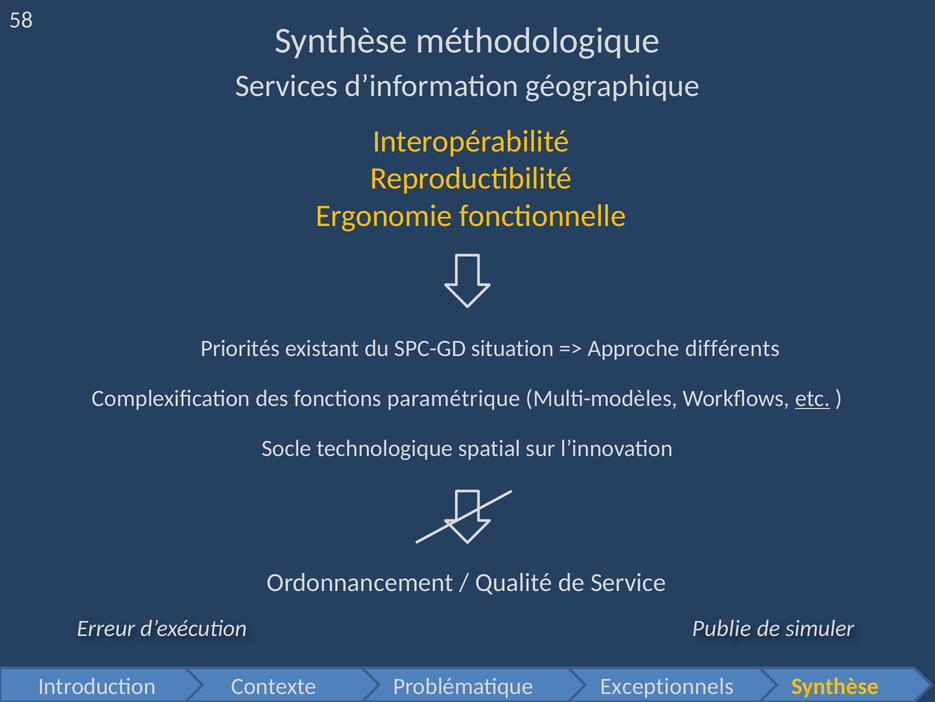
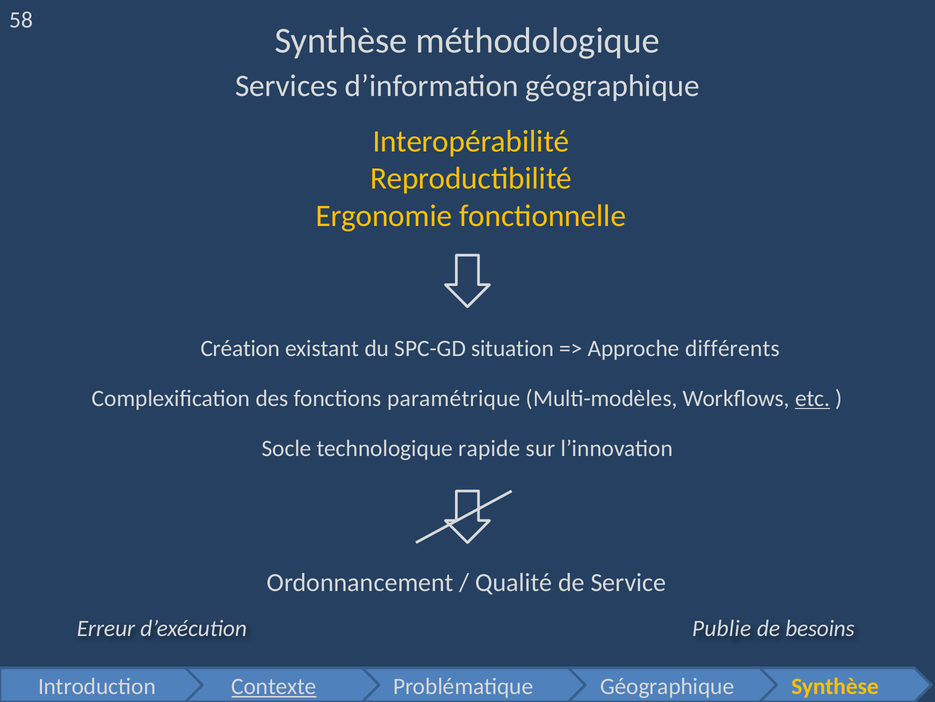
Priorités: Priorités -> Création
spatial: spatial -> rapide
simuler: simuler -> besoins
Contexte underline: none -> present
Exceptionnels at (667, 686): Exceptionnels -> Géographique
